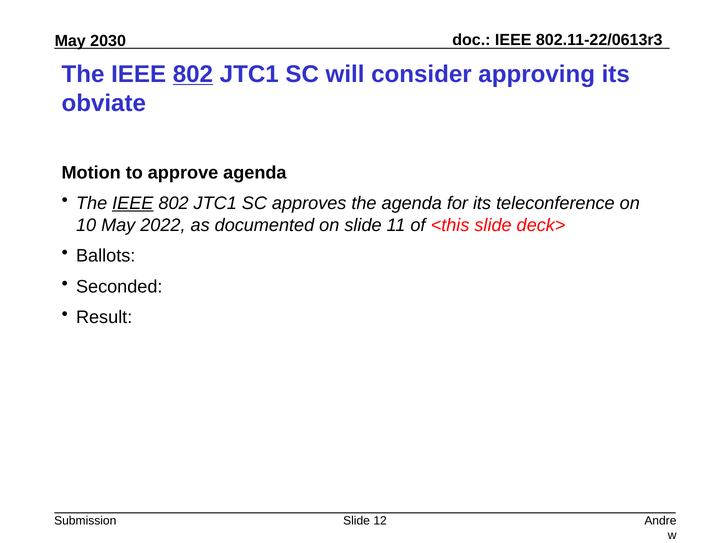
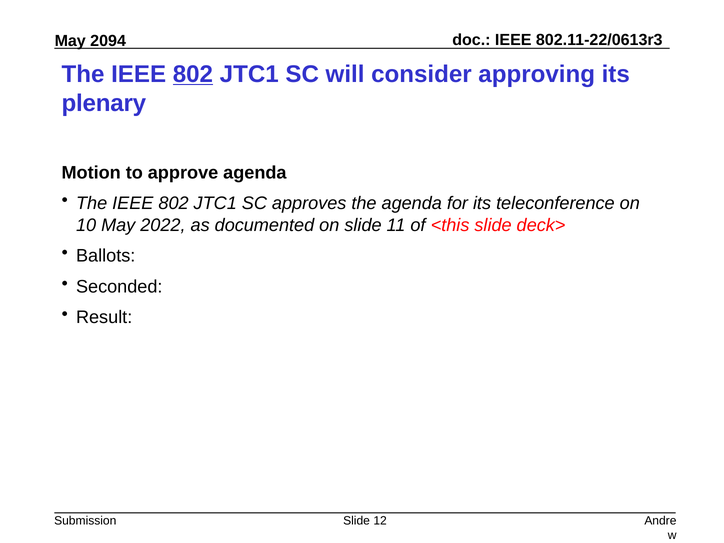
2030: 2030 -> 2094
obviate: obviate -> plenary
IEEE at (133, 203) underline: present -> none
